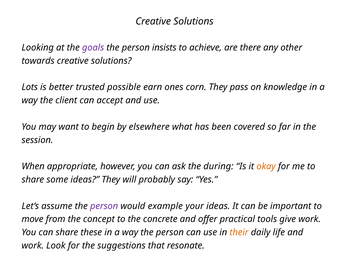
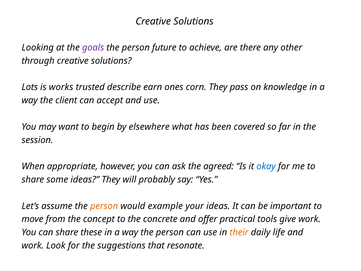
insists: insists -> future
towards: towards -> through
better: better -> works
possible: possible -> describe
during: during -> agreed
okay colour: orange -> blue
person at (104, 206) colour: purple -> orange
